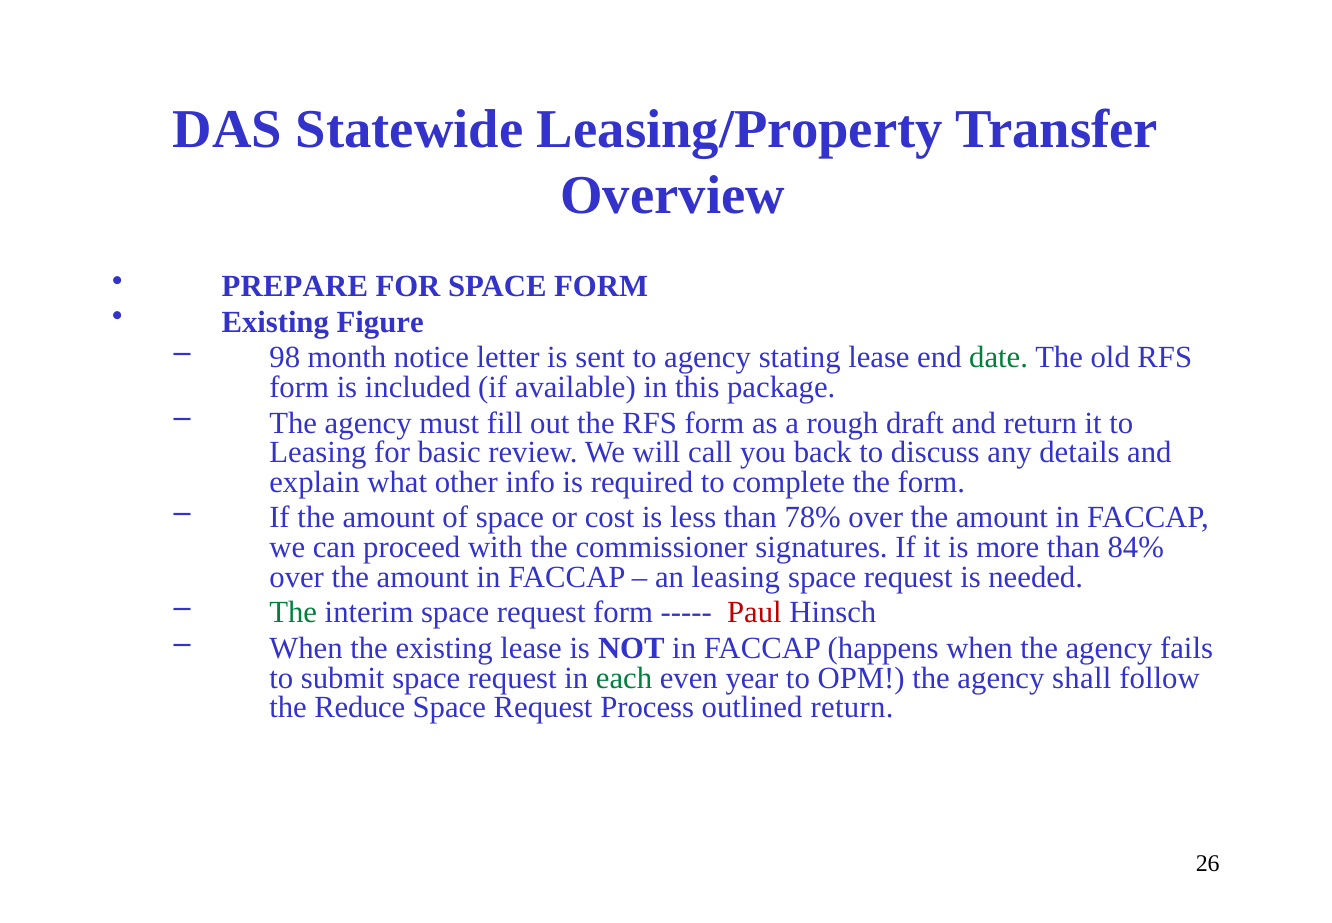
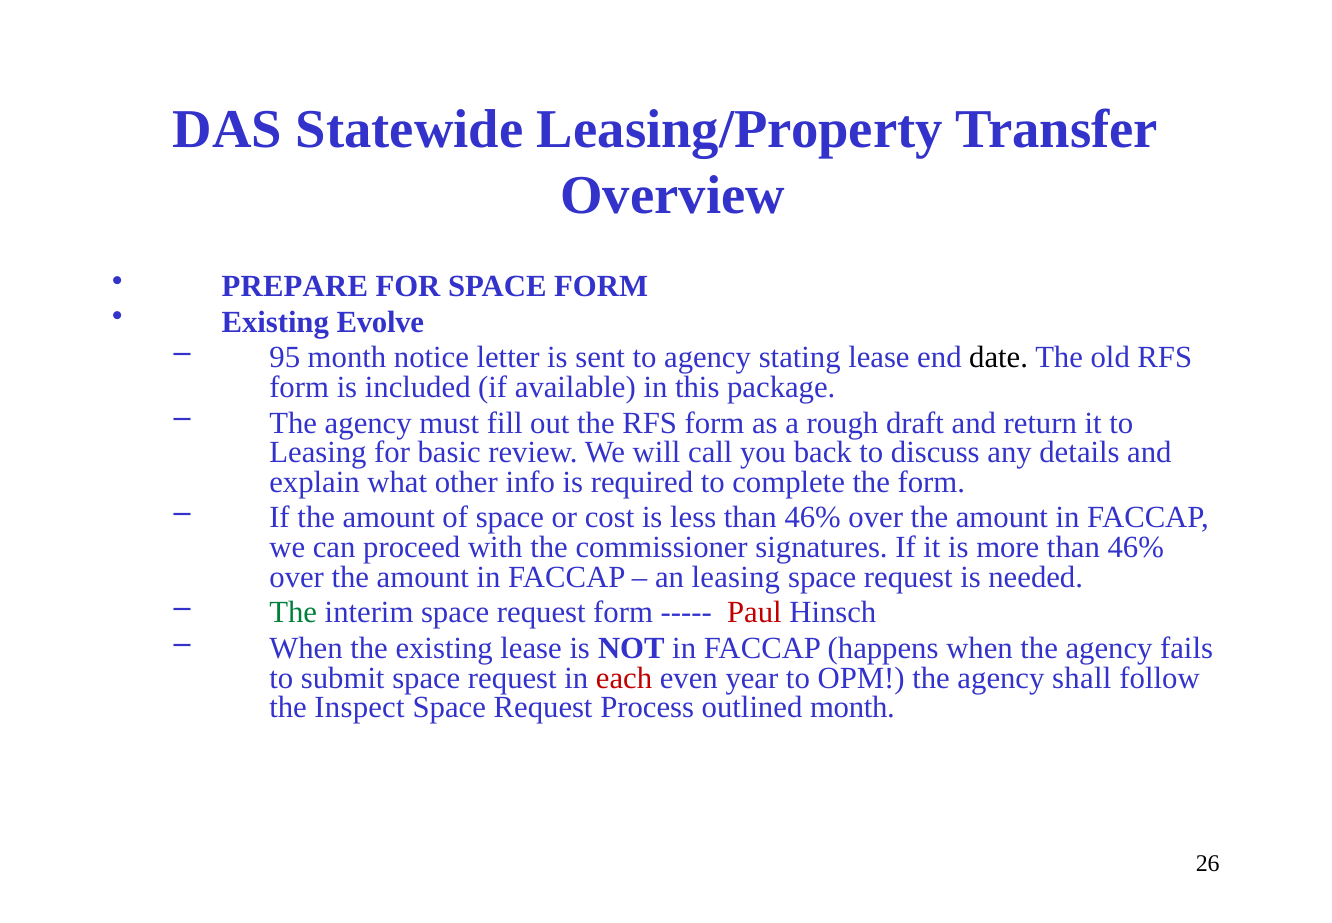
Figure: Figure -> Evolve
98: 98 -> 95
date colour: green -> black
less than 78%: 78% -> 46%
more than 84%: 84% -> 46%
each colour: green -> red
Reduce: Reduce -> Inspect
outlined return: return -> month
